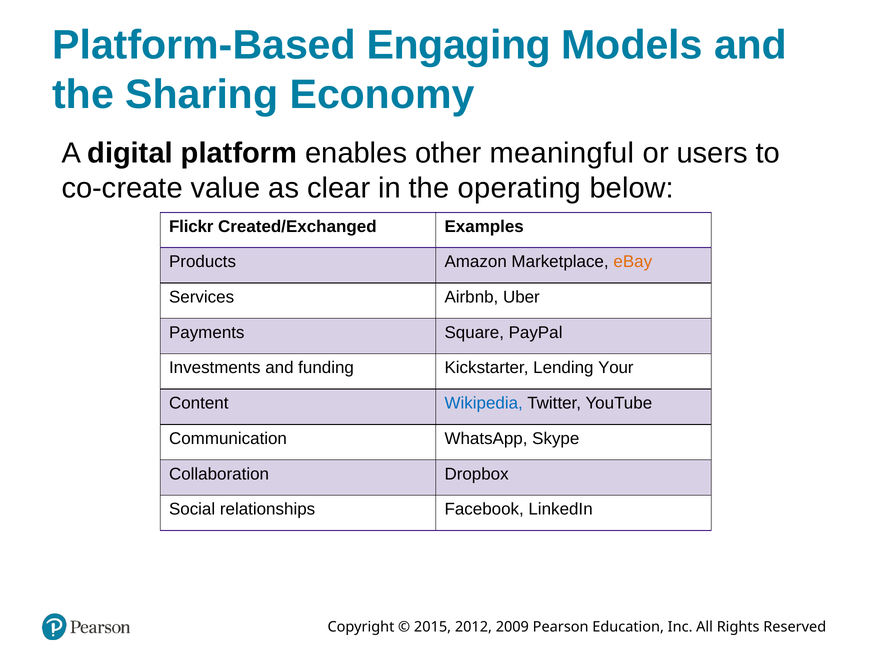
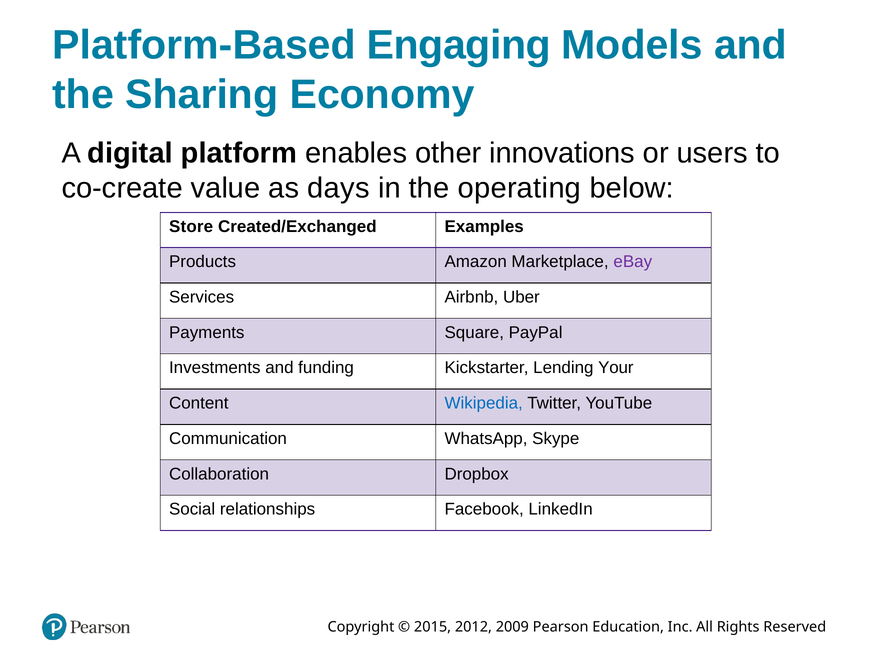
meaningful: meaningful -> innovations
clear: clear -> days
Flickr: Flickr -> Store
eBay colour: orange -> purple
